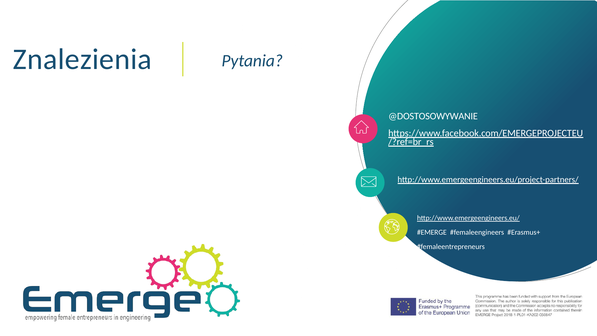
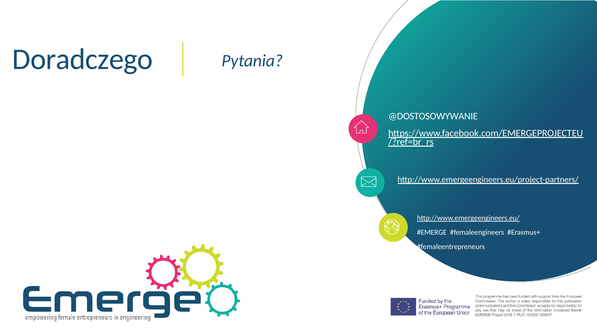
Znalezienia: Znalezienia -> Doradczego
